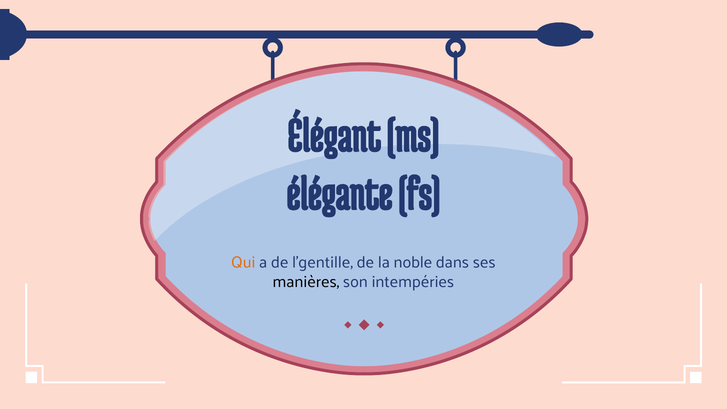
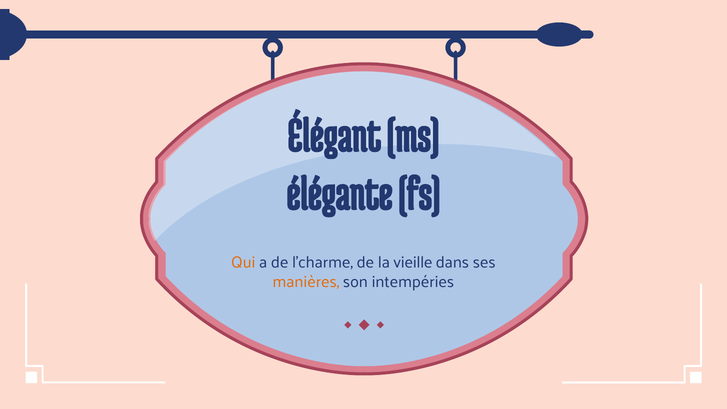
l'gentille: l'gentille -> l'charme
noble: noble -> vieille
manières colour: black -> orange
